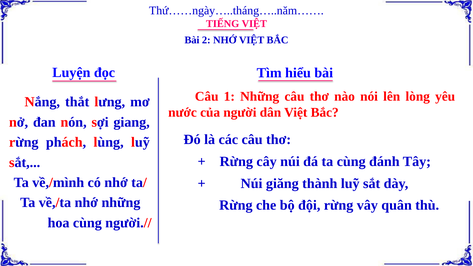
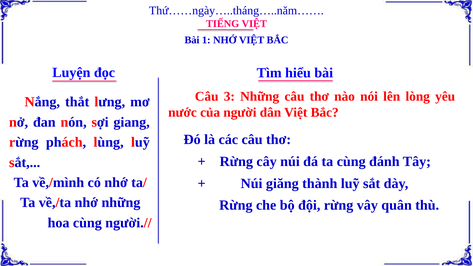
2: 2 -> 1
1: 1 -> 3
